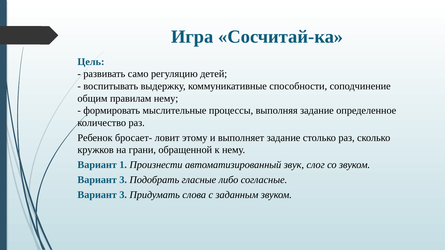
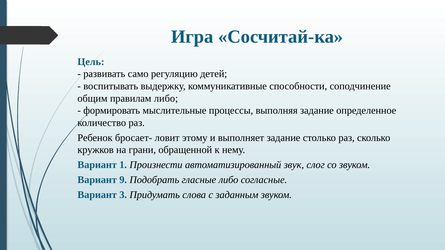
правилам нему: нему -> либо
3 at (123, 180): 3 -> 9
